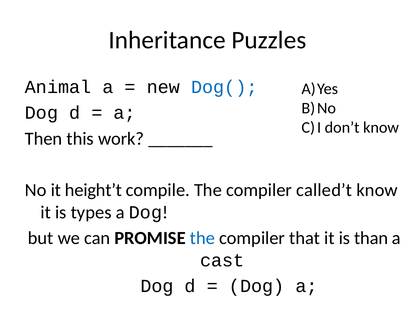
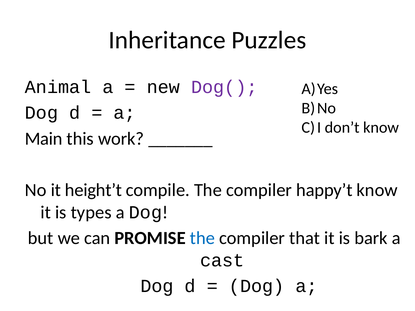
Dog( colour: blue -> purple
Then: Then -> Main
called’t: called’t -> happy’t
than: than -> bark
